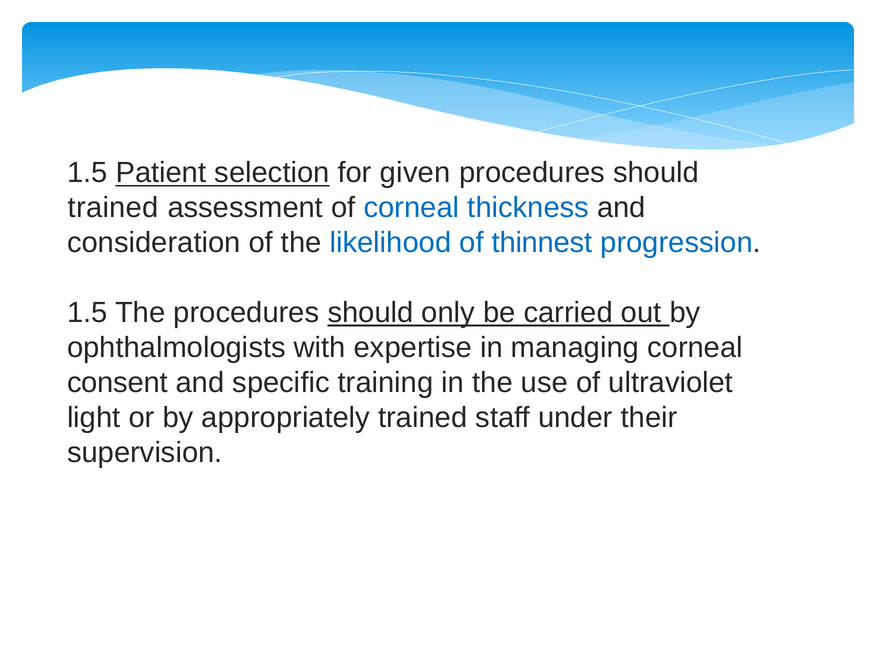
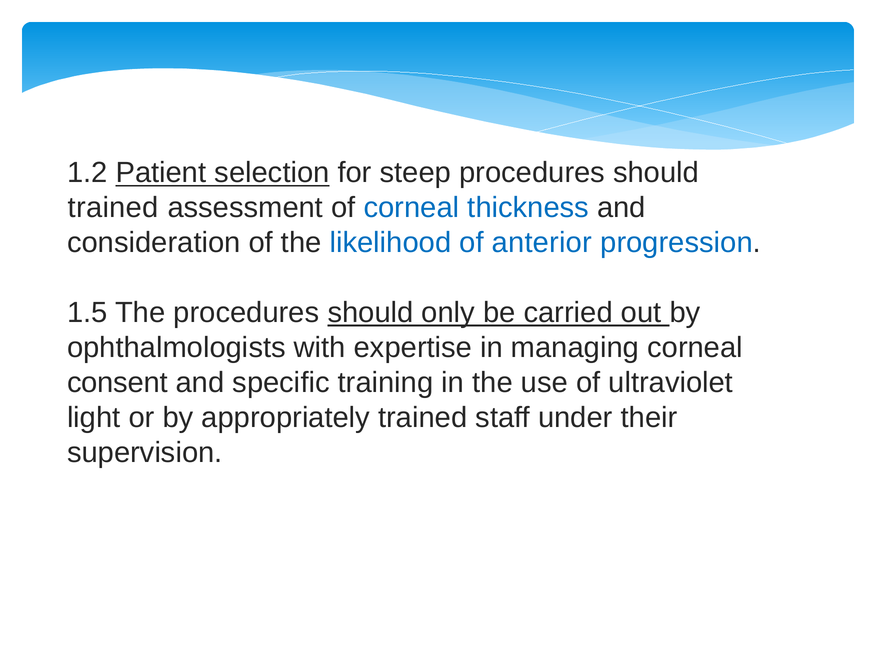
1.5 at (87, 173): 1.5 -> 1.2
given: given -> steep
thinnest: thinnest -> anterior
